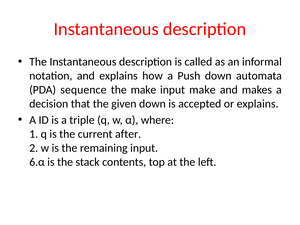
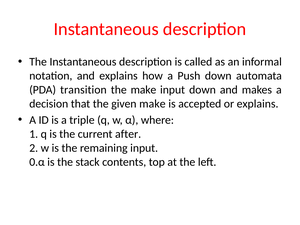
sequence: sequence -> transition
input make: make -> down
given down: down -> make
6.α: 6.α -> 0.α
